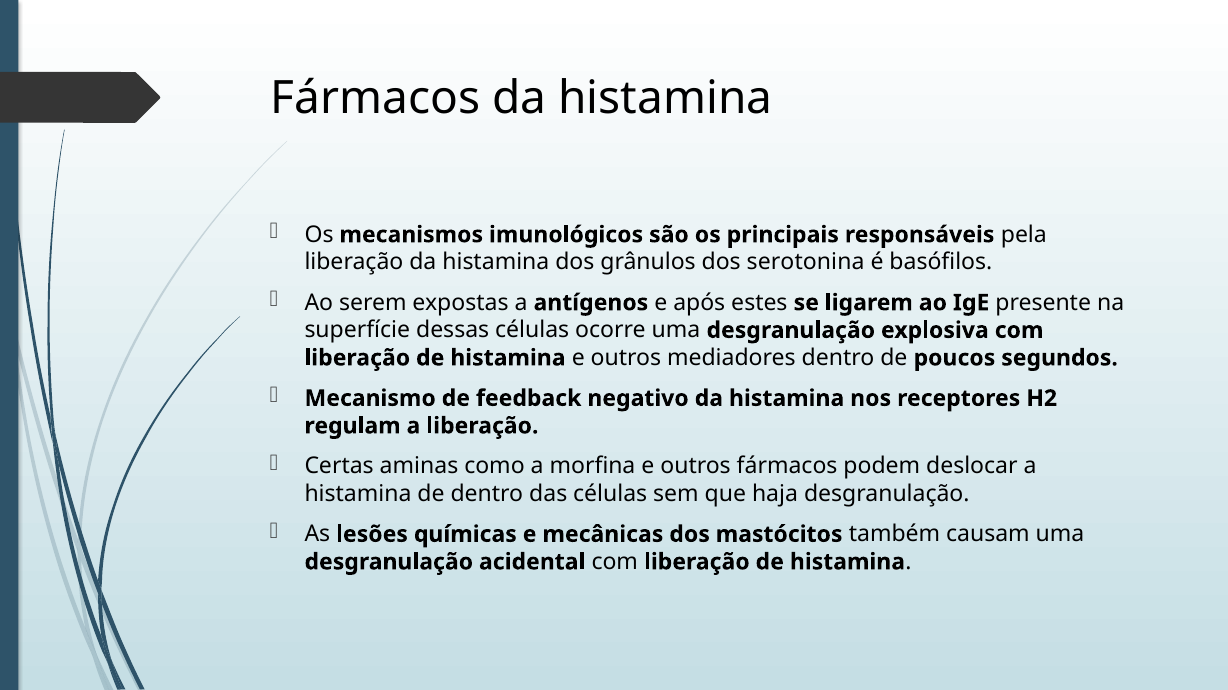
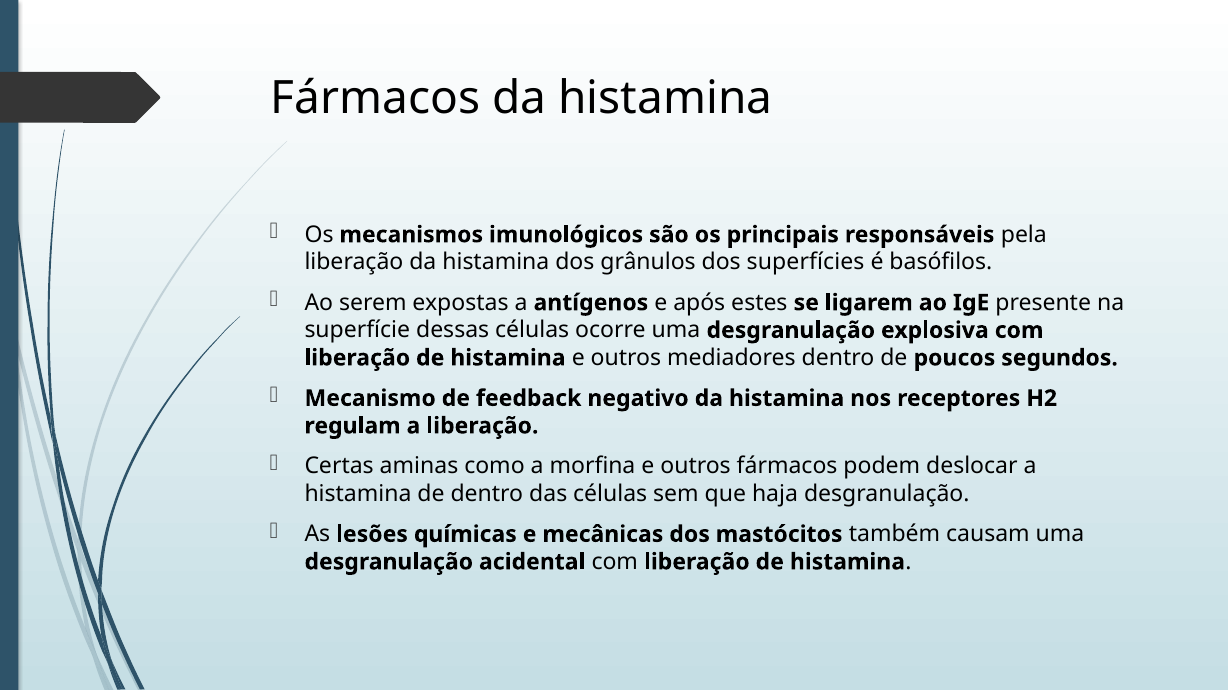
serotonina: serotonina -> superfícies
